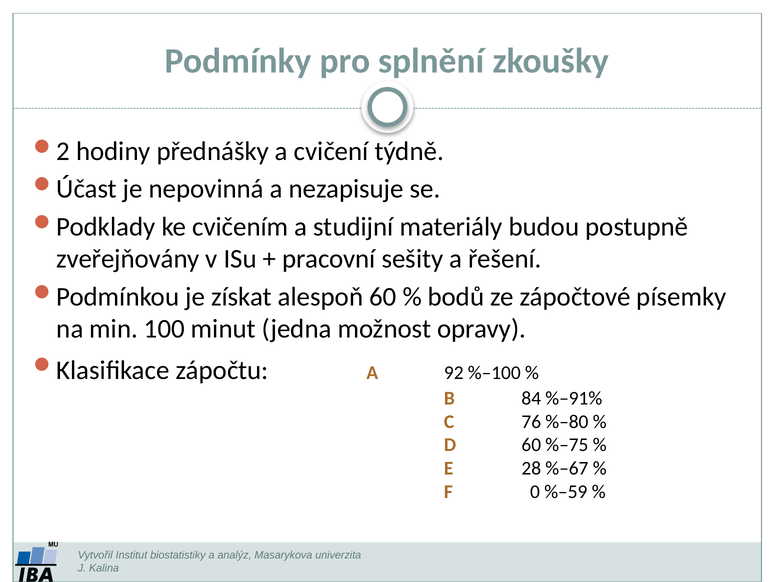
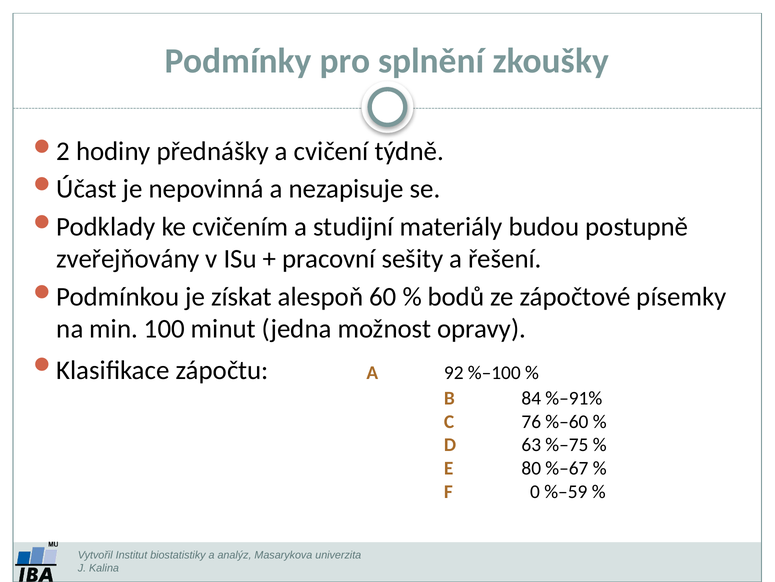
%–80: %–80 -> %–60
D 60: 60 -> 63
28: 28 -> 80
